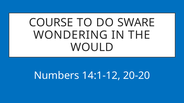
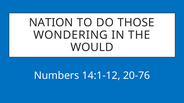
COURSE: COURSE -> NATION
SWARE: SWARE -> THOSE
20-20: 20-20 -> 20-76
